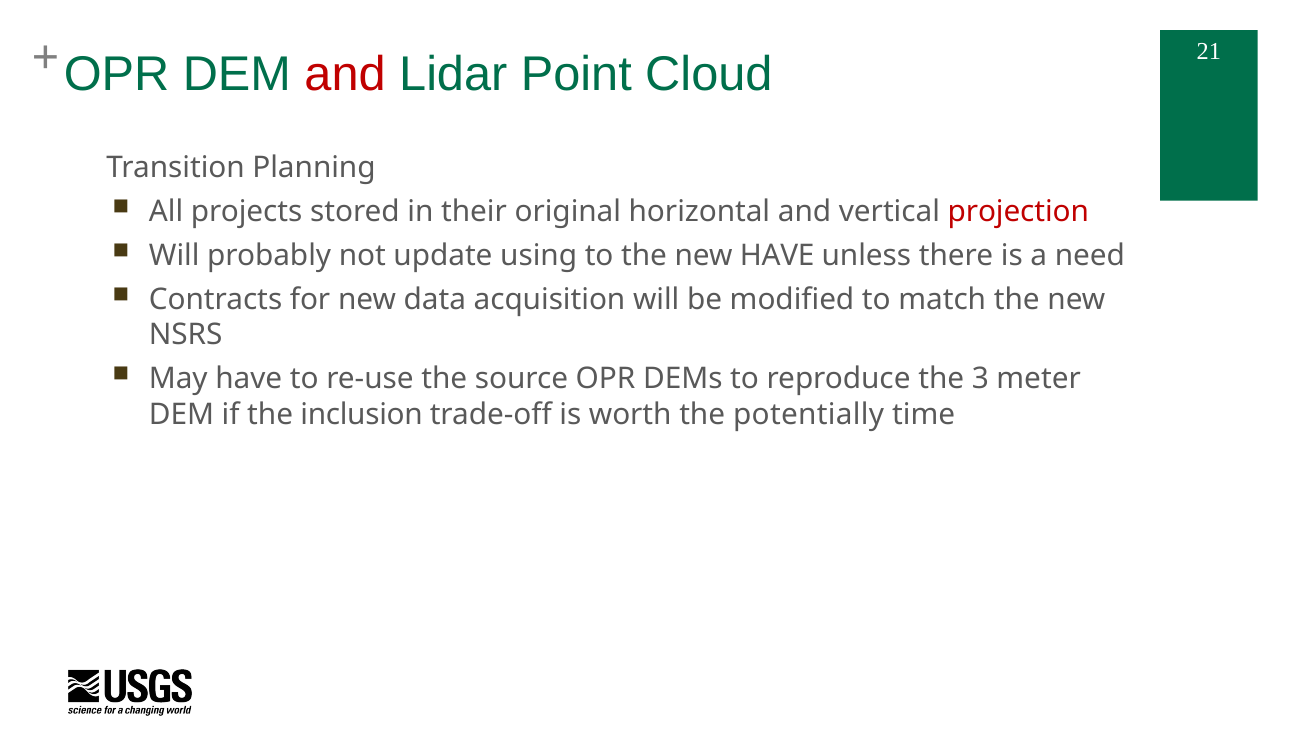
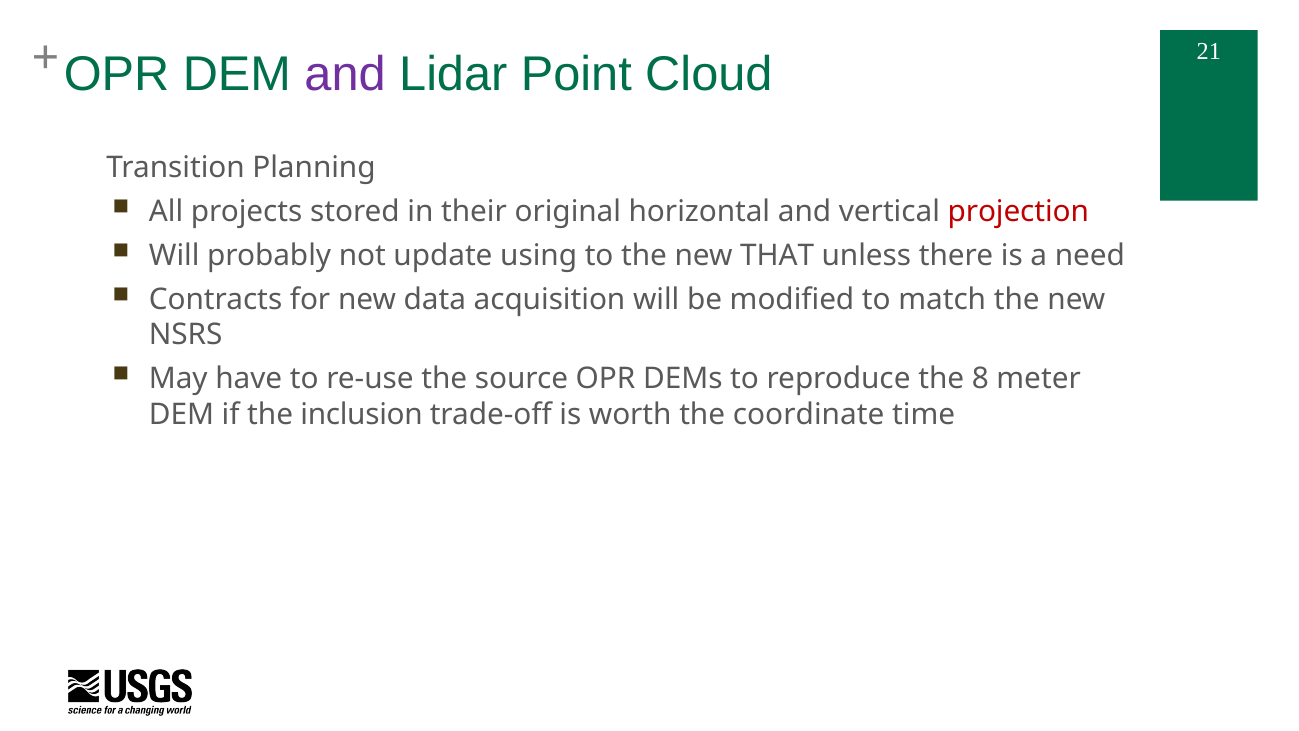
and at (345, 75) colour: red -> purple
new HAVE: HAVE -> THAT
3: 3 -> 8
potentially: potentially -> coordinate
